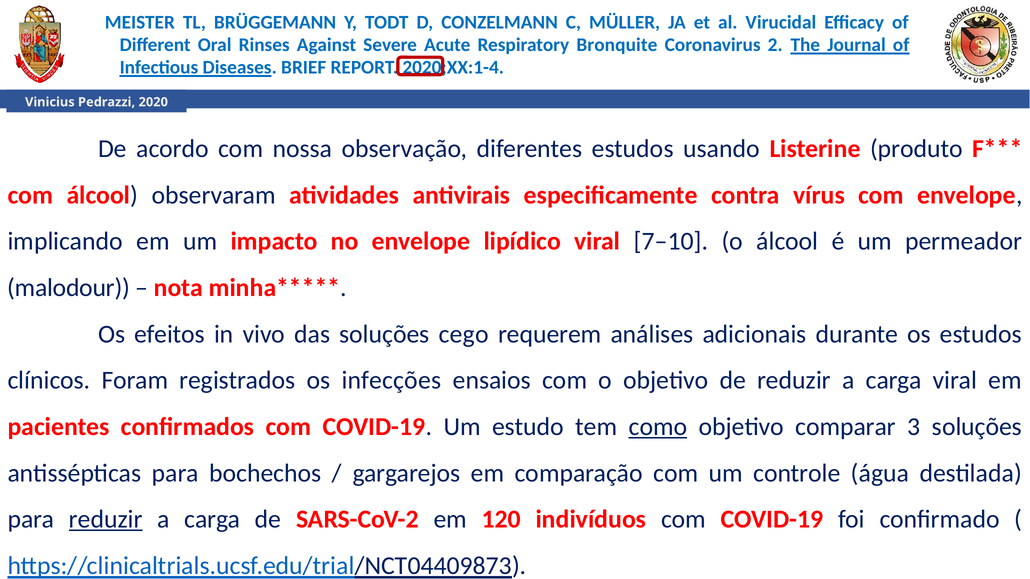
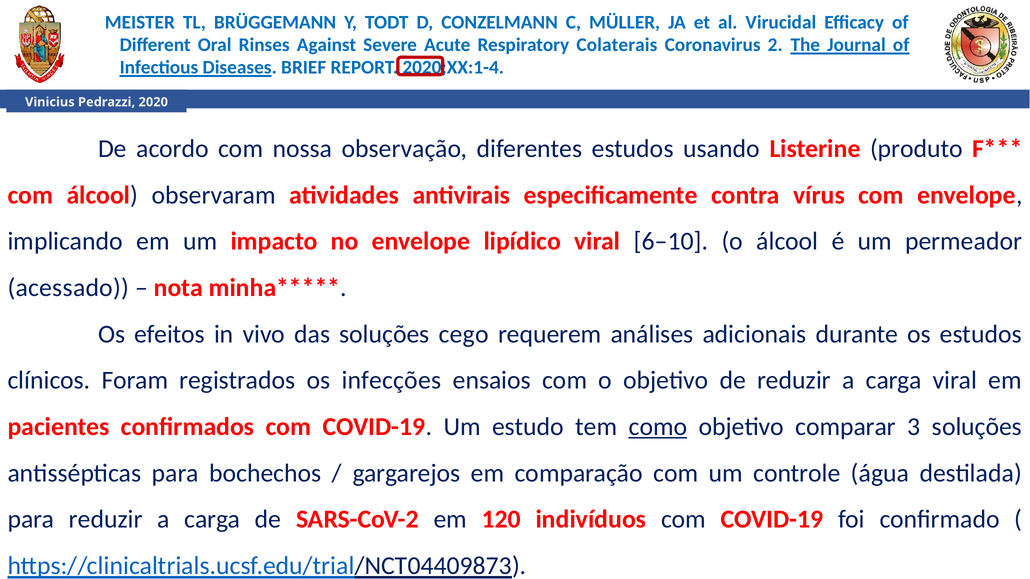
Bronquite: Bronquite -> Colaterais
7–10: 7–10 -> 6–10
malodour: malodour -> acessado
reduzir at (106, 520) underline: present -> none
